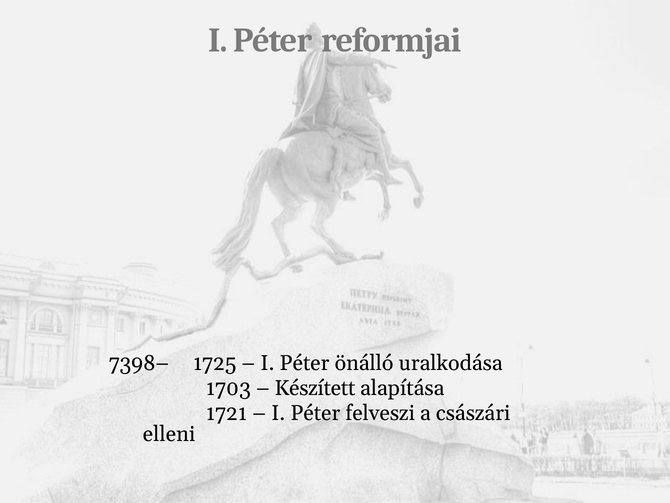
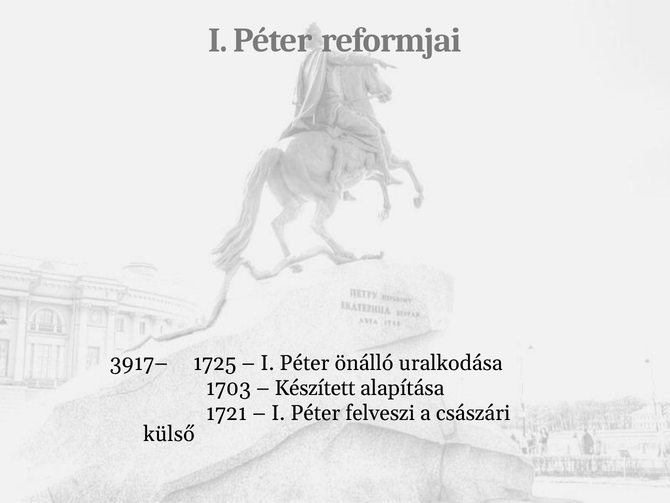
7398–: 7398– -> 3917–
elleni: elleni -> külső
